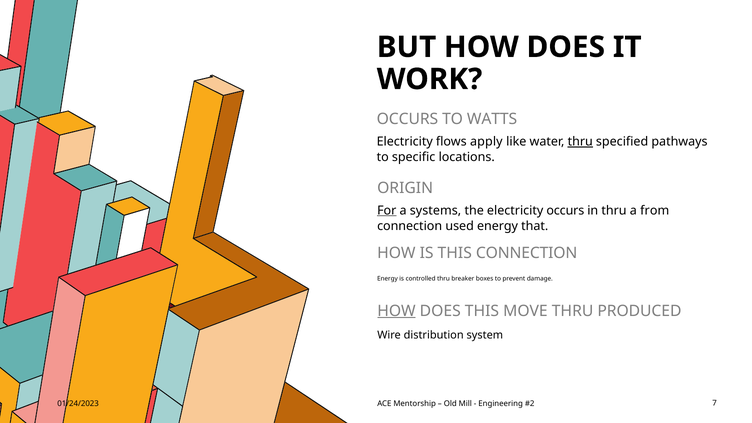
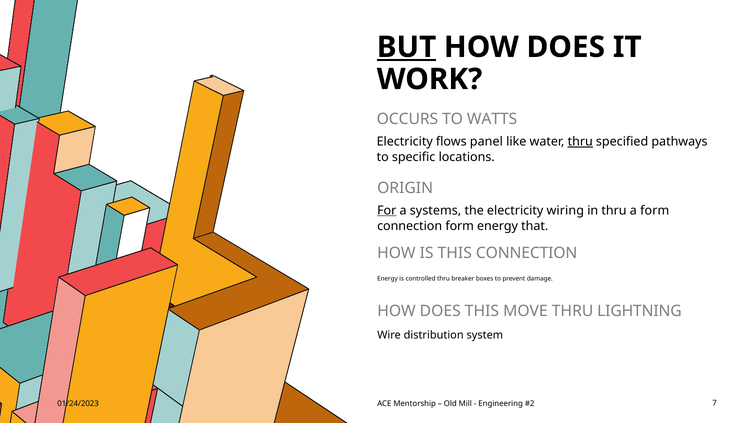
BUT underline: none -> present
apply: apply -> panel
electricity occurs: occurs -> wiring
a from: from -> form
connection used: used -> form
HOW at (396, 311) underline: present -> none
PRODUCED: PRODUCED -> LIGHTNING
